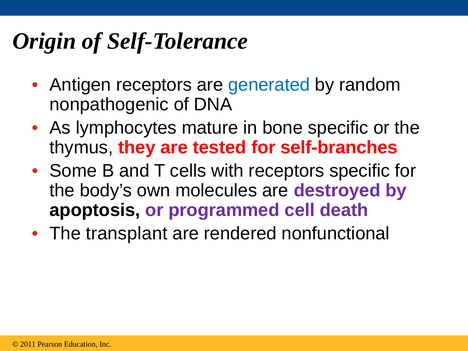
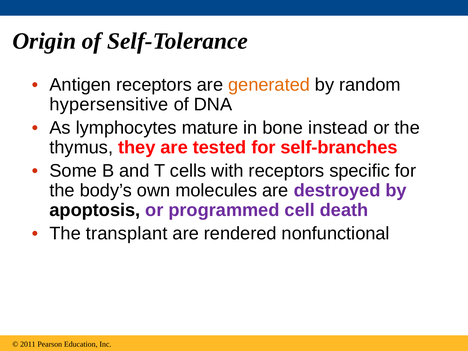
generated colour: blue -> orange
nonpathogenic: nonpathogenic -> hypersensitive
bone specific: specific -> instead
